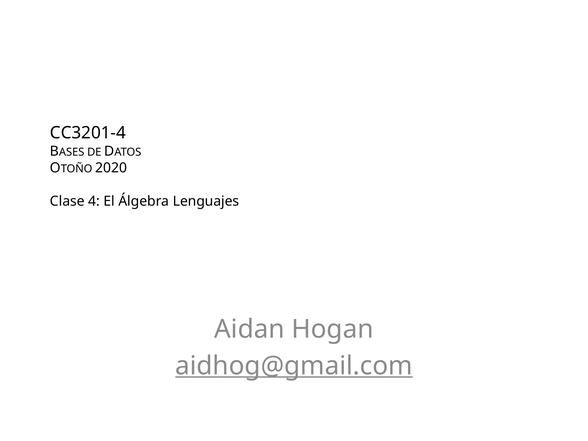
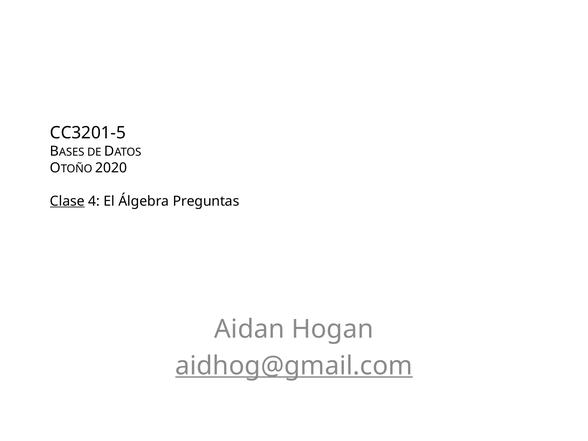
CC3201-4: CC3201-4 -> CC3201-5
Clase underline: none -> present
Lenguajes: Lenguajes -> Preguntas
